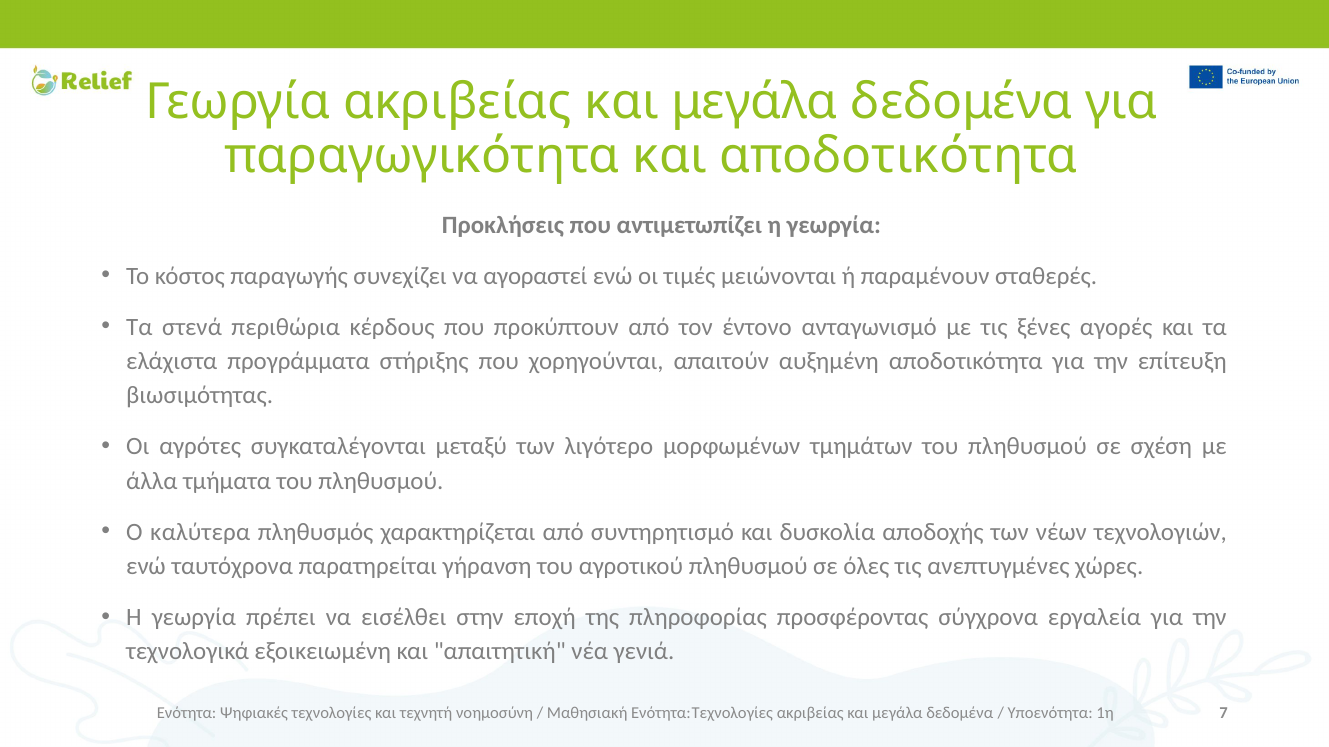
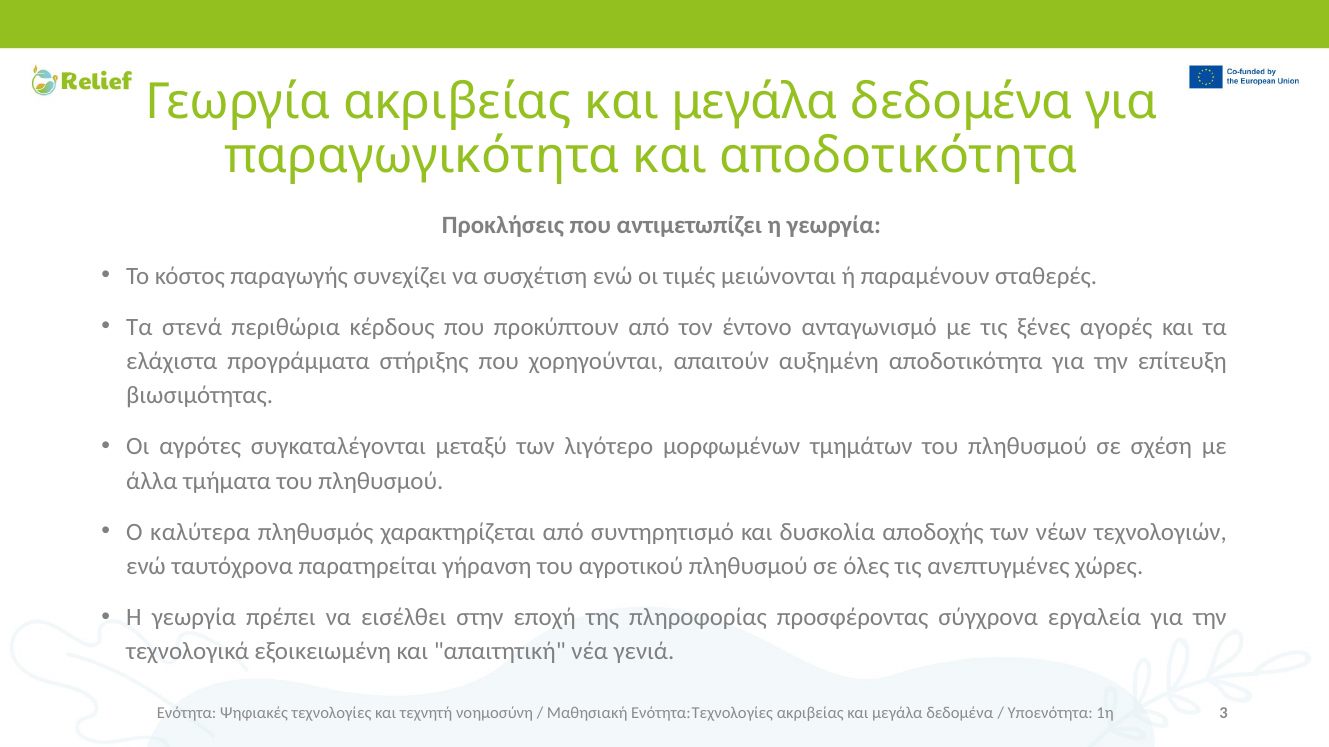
αγοραστεί: αγοραστεί -> συσχέτιση
7: 7 -> 3
